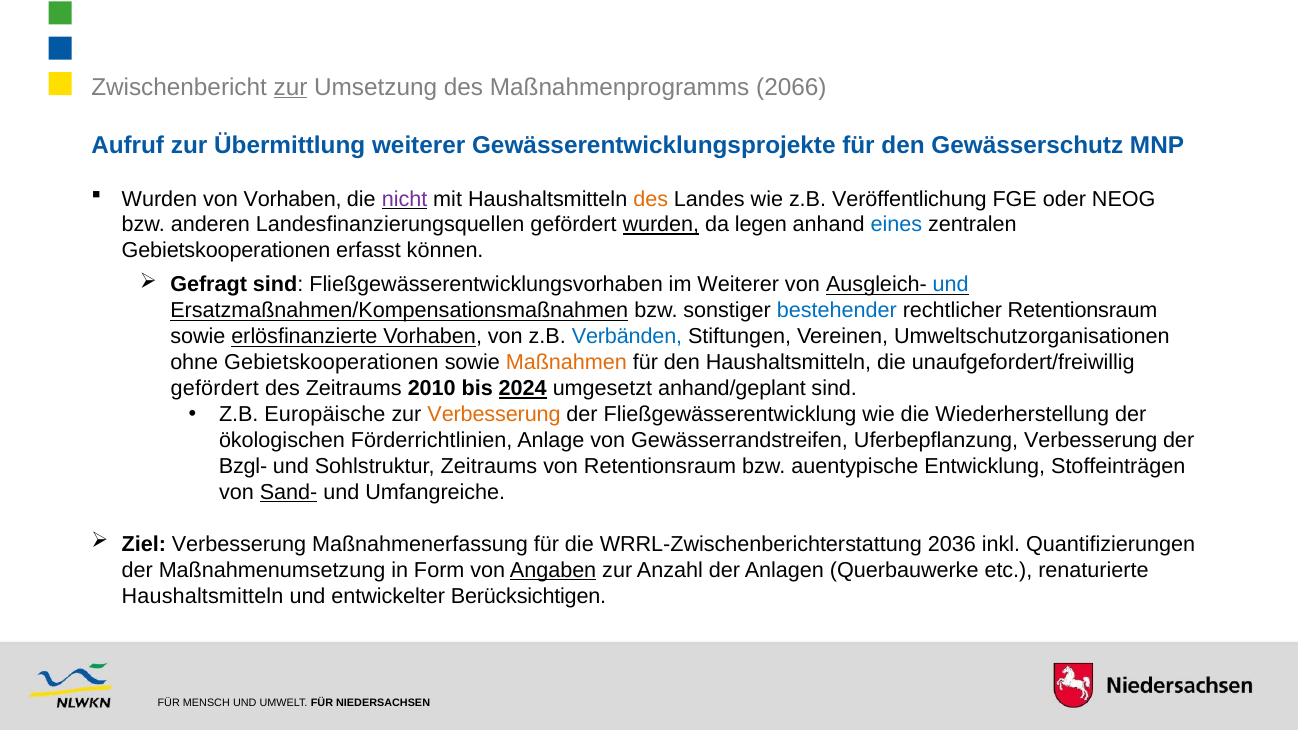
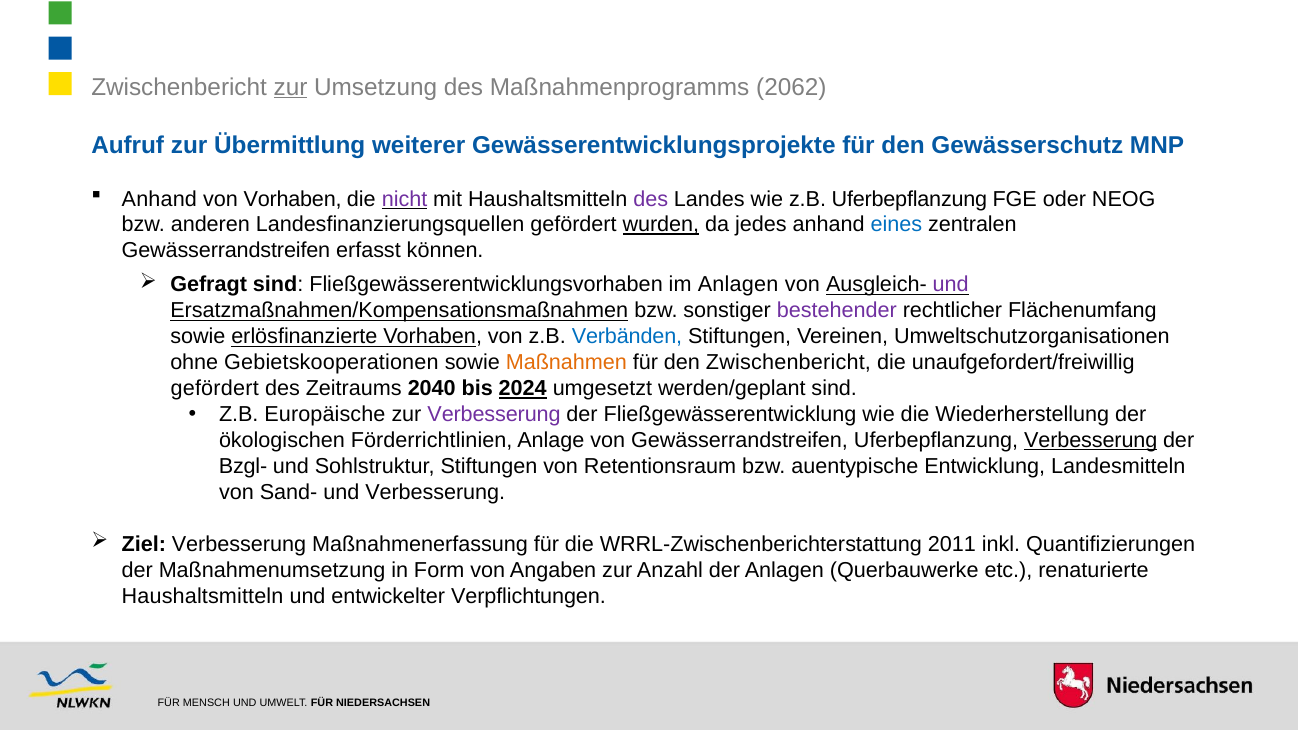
2066: 2066 -> 2062
Wurden at (159, 199): Wurden -> Anhand
des at (651, 199) colour: orange -> purple
z.B Veröffentlichung: Veröffentlichung -> Uferbepflanzung
legen: legen -> jedes
Gebietskooperationen at (226, 251): Gebietskooperationen -> Gewässerrandstreifen
im Weiterer: Weiterer -> Anlagen
und at (951, 285) colour: blue -> purple
bestehender colour: blue -> purple
rechtlicher Retentionsraum: Retentionsraum -> Flächenumfang
den Haushaltsmitteln: Haushaltsmitteln -> Zwischenbericht
2010: 2010 -> 2040
anhand/geplant: anhand/geplant -> werden/geplant
Verbesserung at (494, 415) colour: orange -> purple
Verbesserung at (1091, 441) underline: none -> present
Sohlstruktur Zeitraums: Zeitraums -> Stiftungen
Stoffeinträgen: Stoffeinträgen -> Landesmitteln
Sand- underline: present -> none
und Umfangreiche: Umfangreiche -> Verbesserung
2036: 2036 -> 2011
Angaben underline: present -> none
Berücksichtigen: Berücksichtigen -> Verpflichtungen
